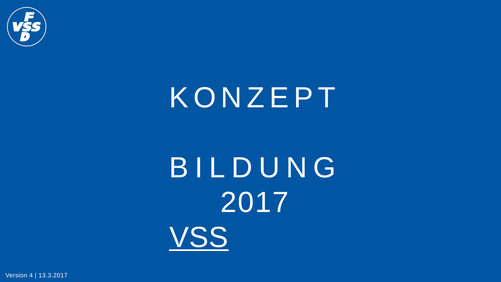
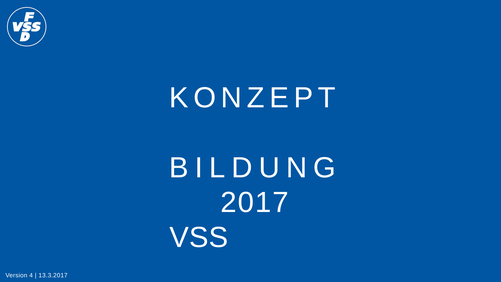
VSS underline: present -> none
